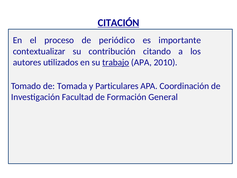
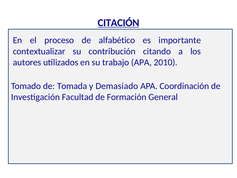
periódico: periódico -> alfabético
trabajo underline: present -> none
Particulares: Particulares -> Demasiado
